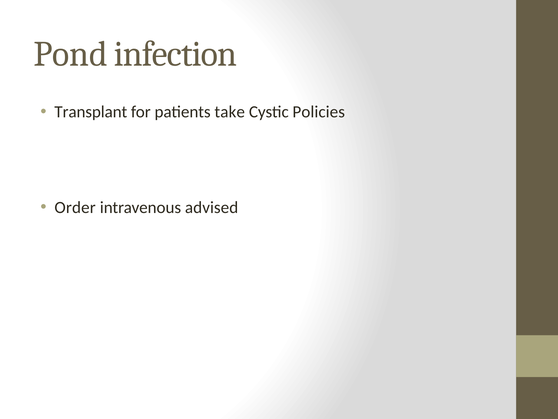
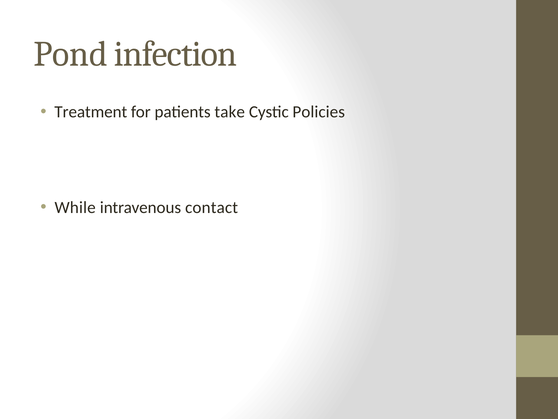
Transplant: Transplant -> Treatment
Order: Order -> While
advised: advised -> contact
